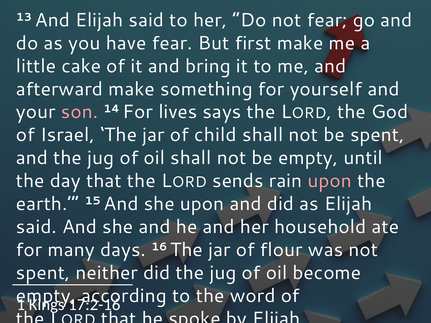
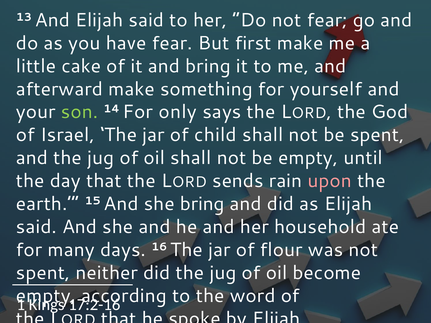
son colour: pink -> light green
lives: lives -> only
she upon: upon -> bring
